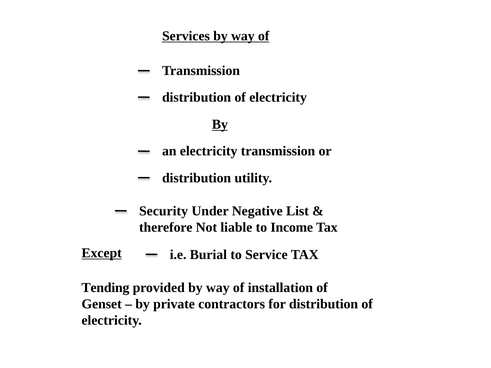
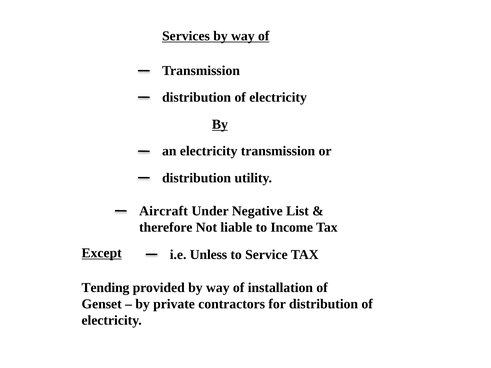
Security: Security -> Aircraft
Burial: Burial -> Unless
